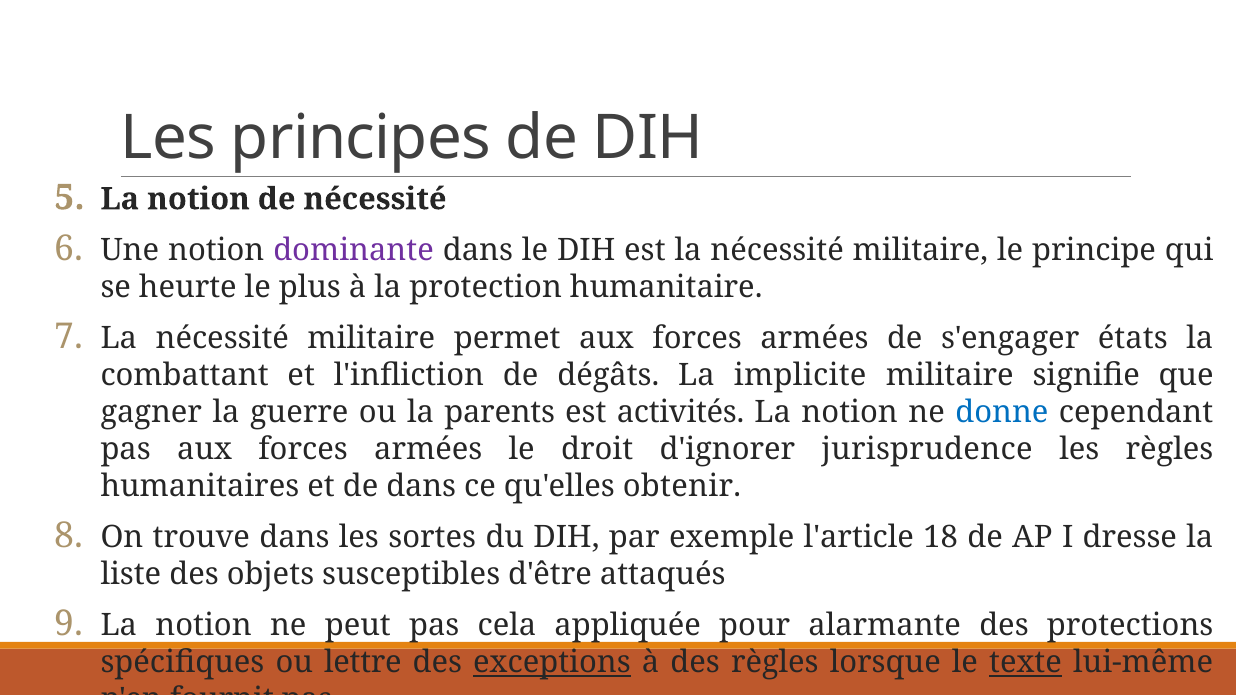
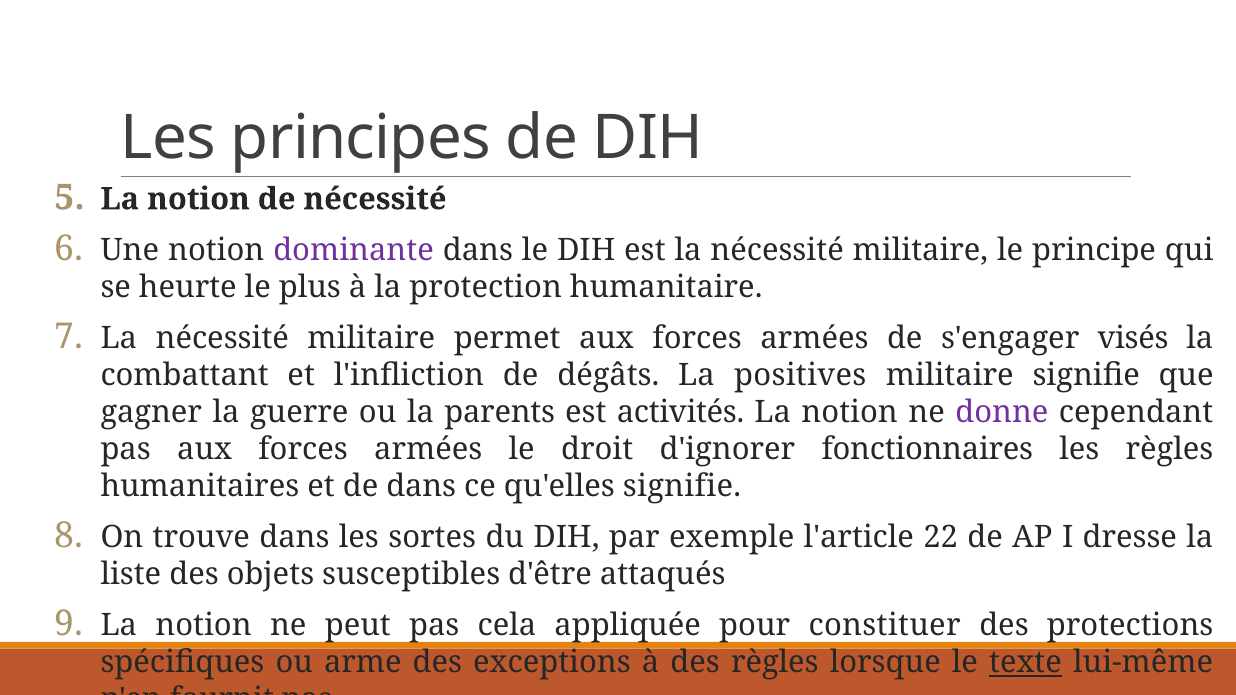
états: états -> visés
implicite: implicite -> positives
donne colour: blue -> purple
jurisprudence: jurisprudence -> fonctionnaires
qu'elles obtenir: obtenir -> signifie
18: 18 -> 22
alarmante: alarmante -> constituer
lettre: lettre -> arme
exceptions underline: present -> none
